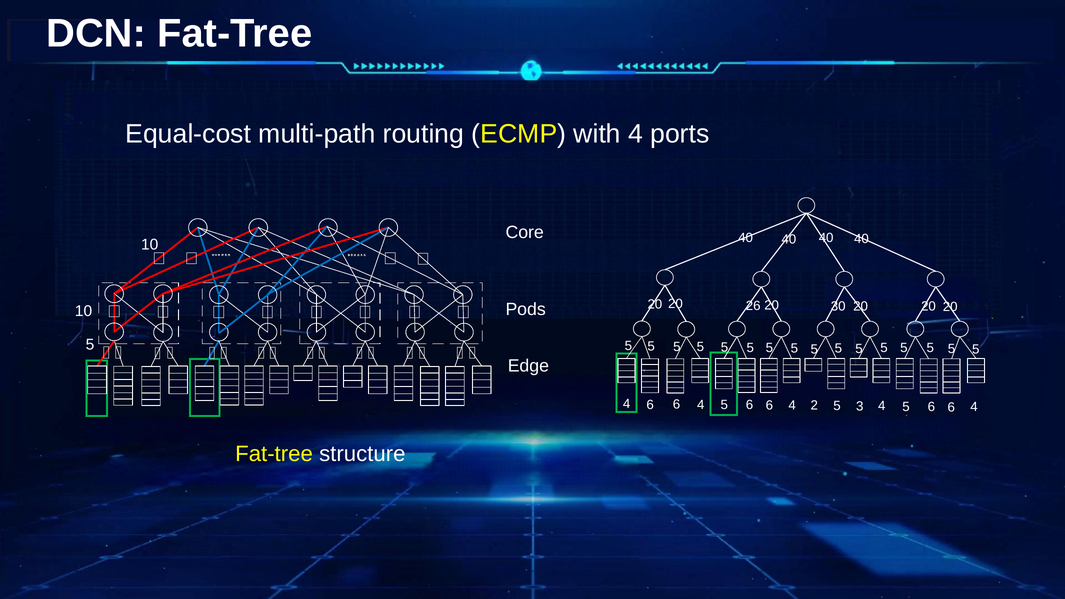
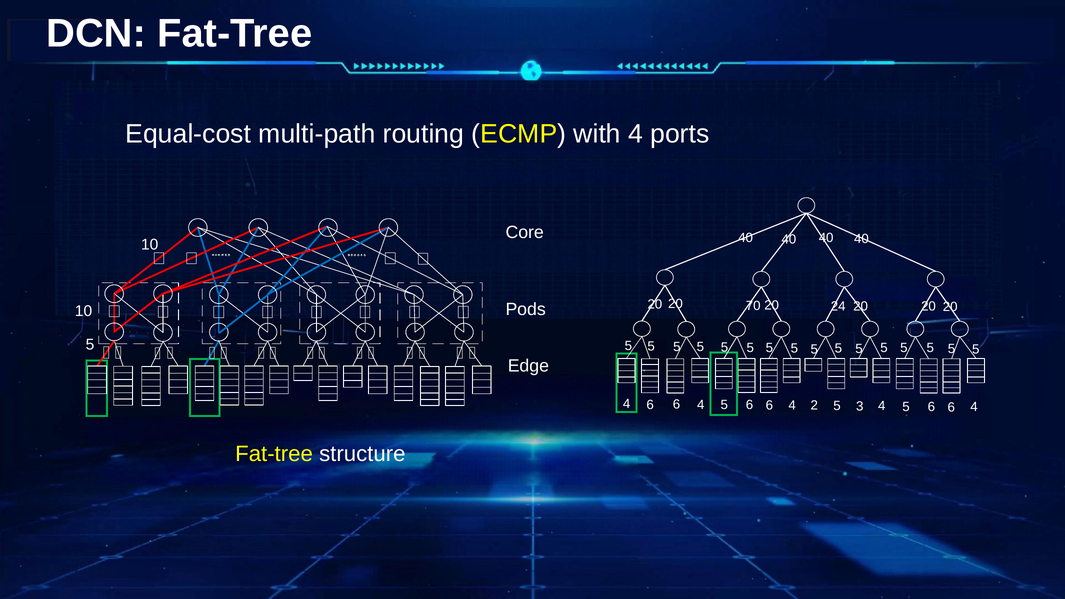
26: 26 -> 70
30: 30 -> 24
